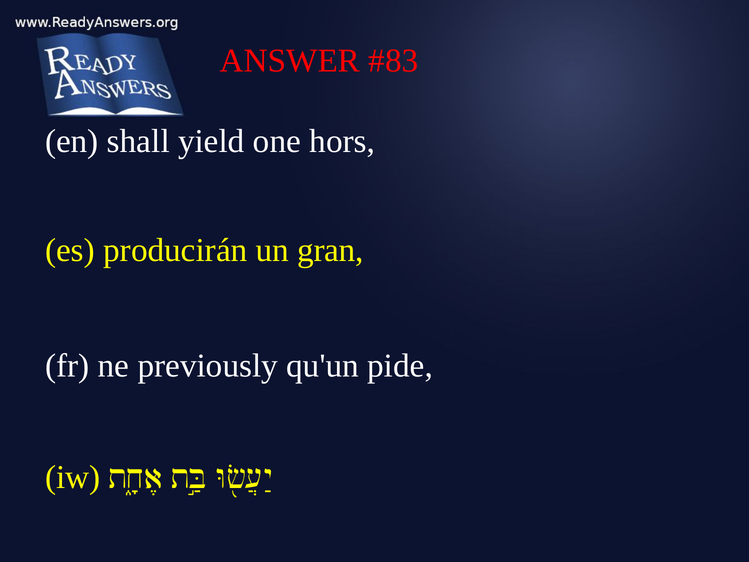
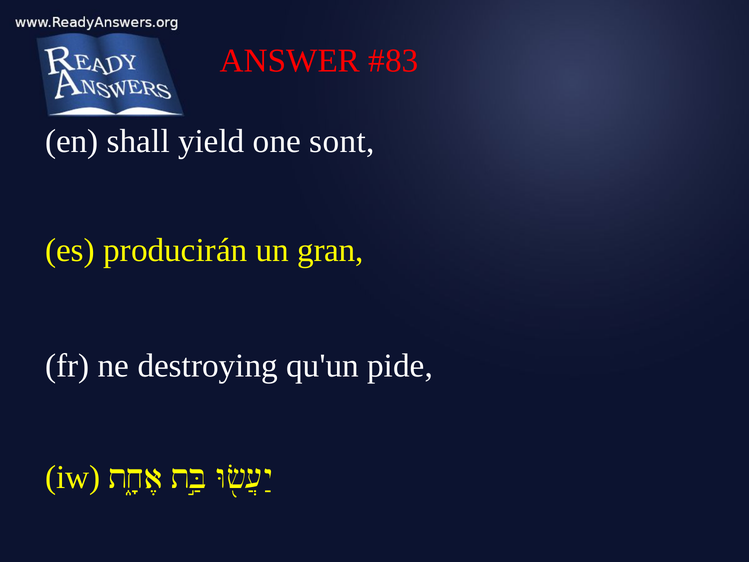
hors: hors -> sont
previously: previously -> destroying
